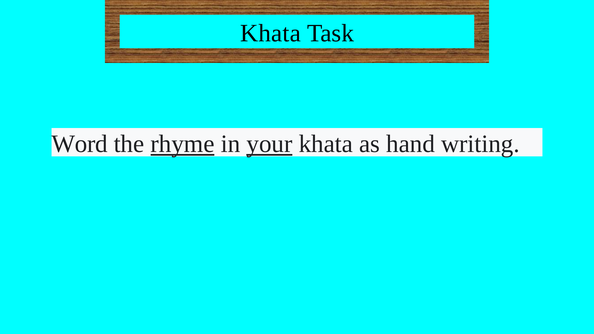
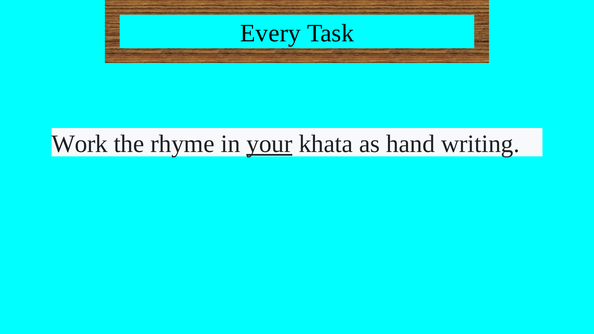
Khata at (270, 33): Khata -> Every
Word: Word -> Work
rhyme underline: present -> none
